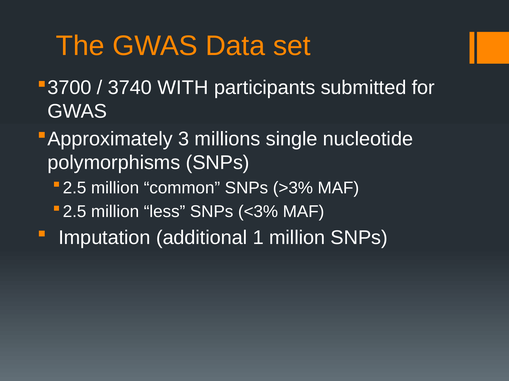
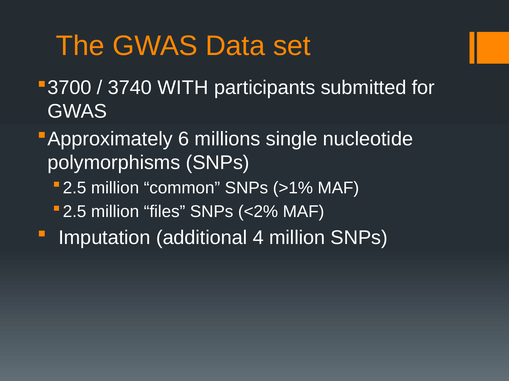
3: 3 -> 6
>3%: >3% -> >1%
less: less -> files
<3%: <3% -> <2%
1: 1 -> 4
